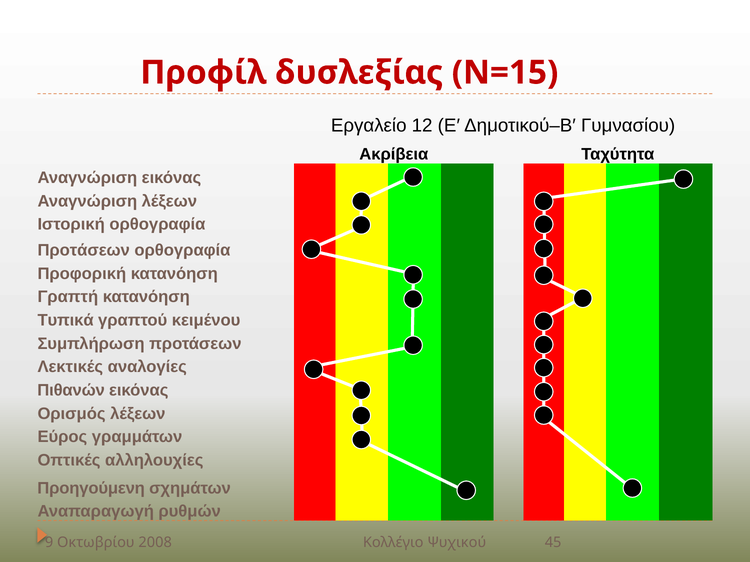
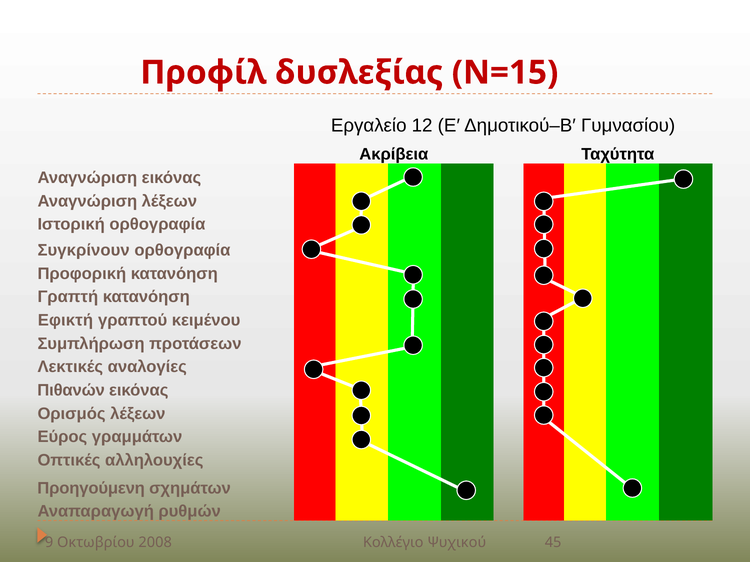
Προτάσεων at (84, 250): Προτάσεων -> Συγκρίνουν
Τυπικά: Τυπικά -> Εφικτή
